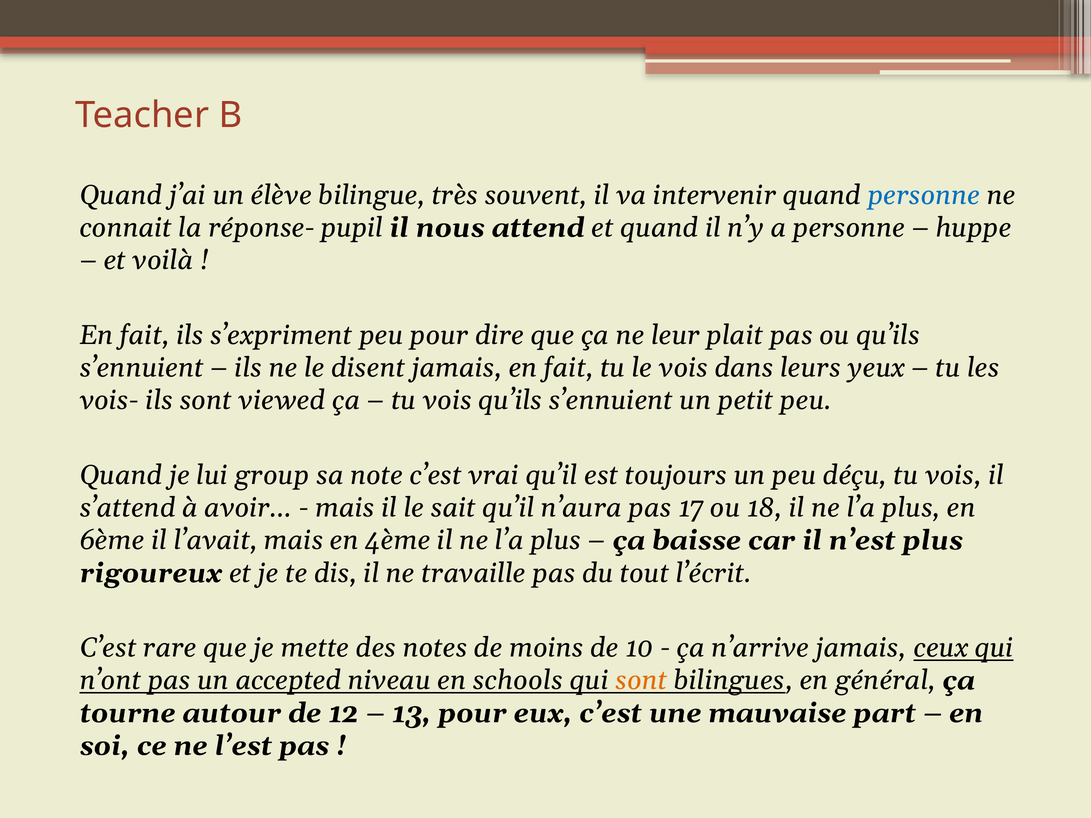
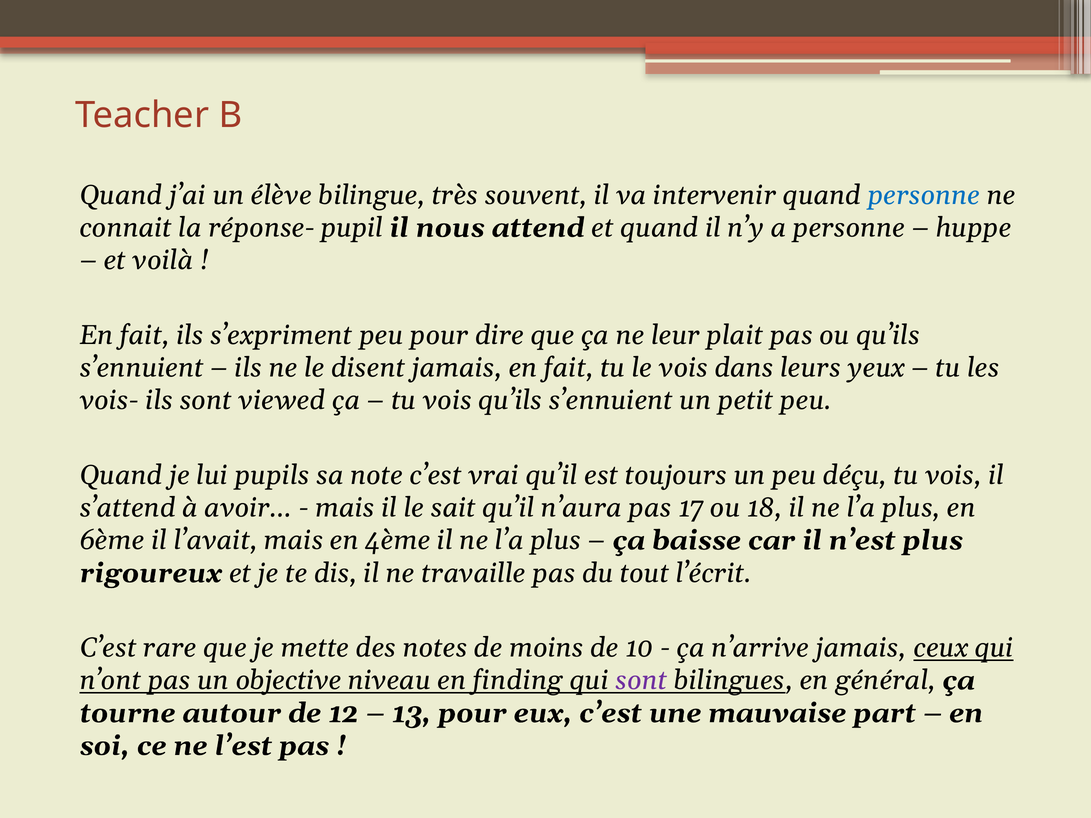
group: group -> pupils
accepted: accepted -> objective
schools: schools -> finding
sont at (641, 681) colour: orange -> purple
